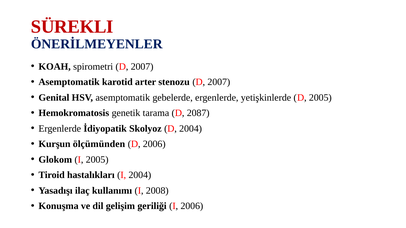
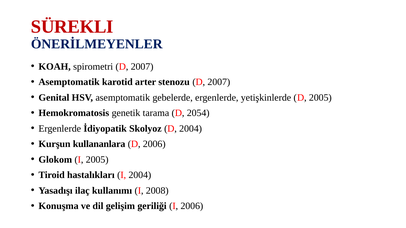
2087: 2087 -> 2054
ölçümünden: ölçümünden -> kullananlara
